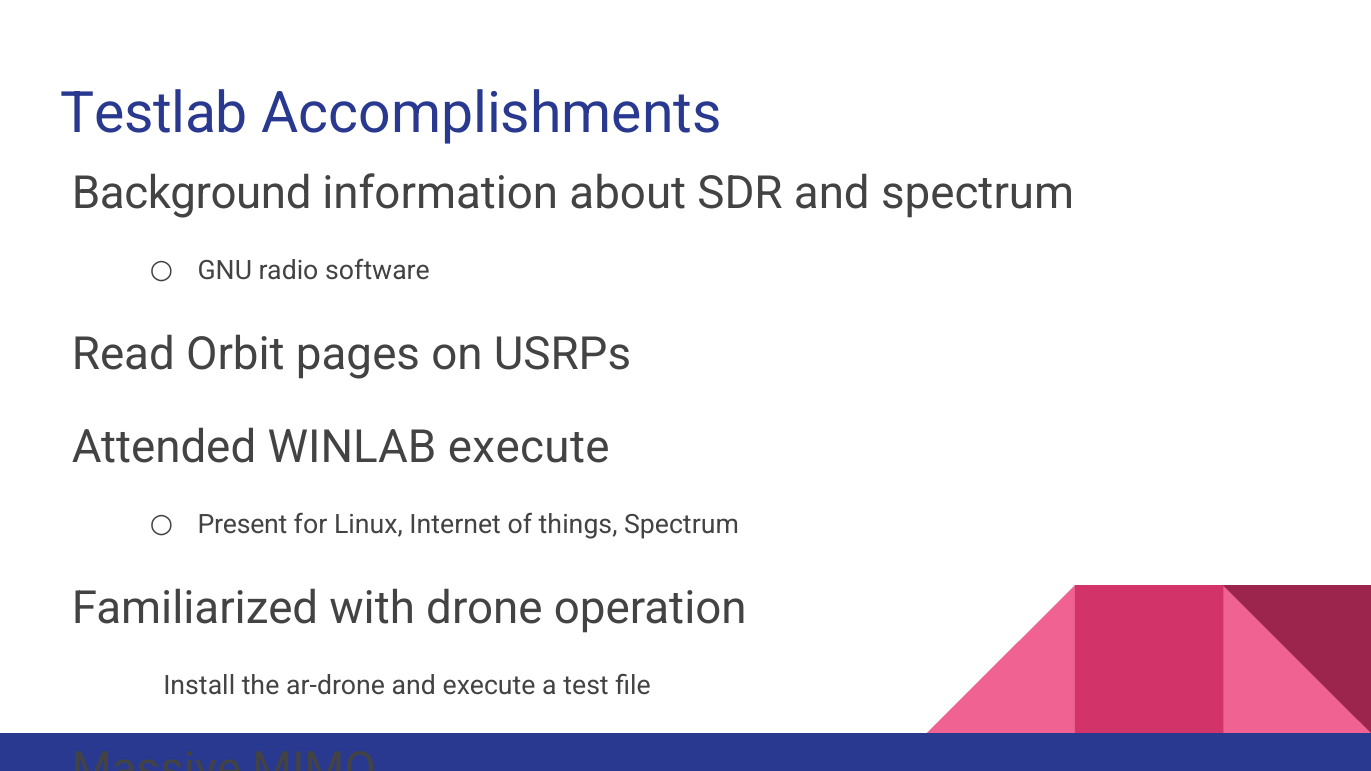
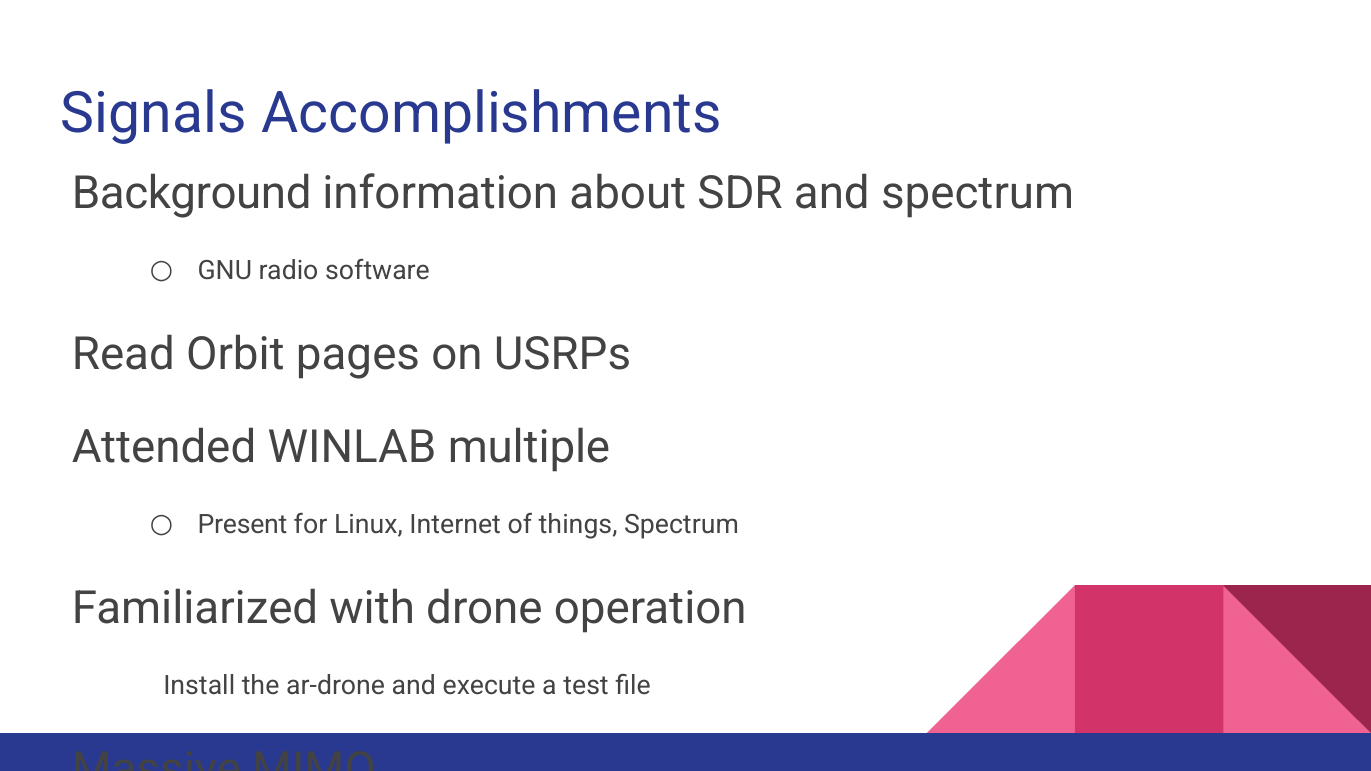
Testlab at (154, 113): Testlab -> Signals
WINLAB execute: execute -> multiple
